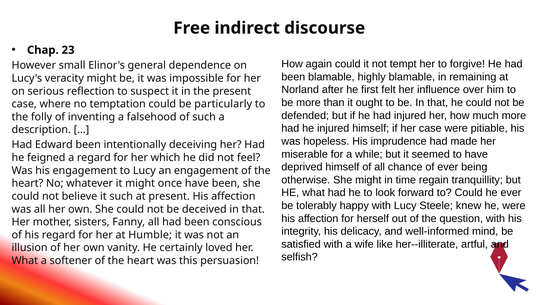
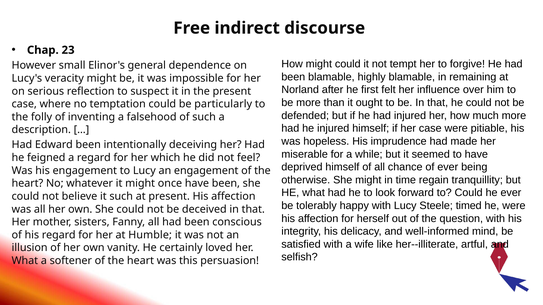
How again: again -> might
knew: knew -> timed
